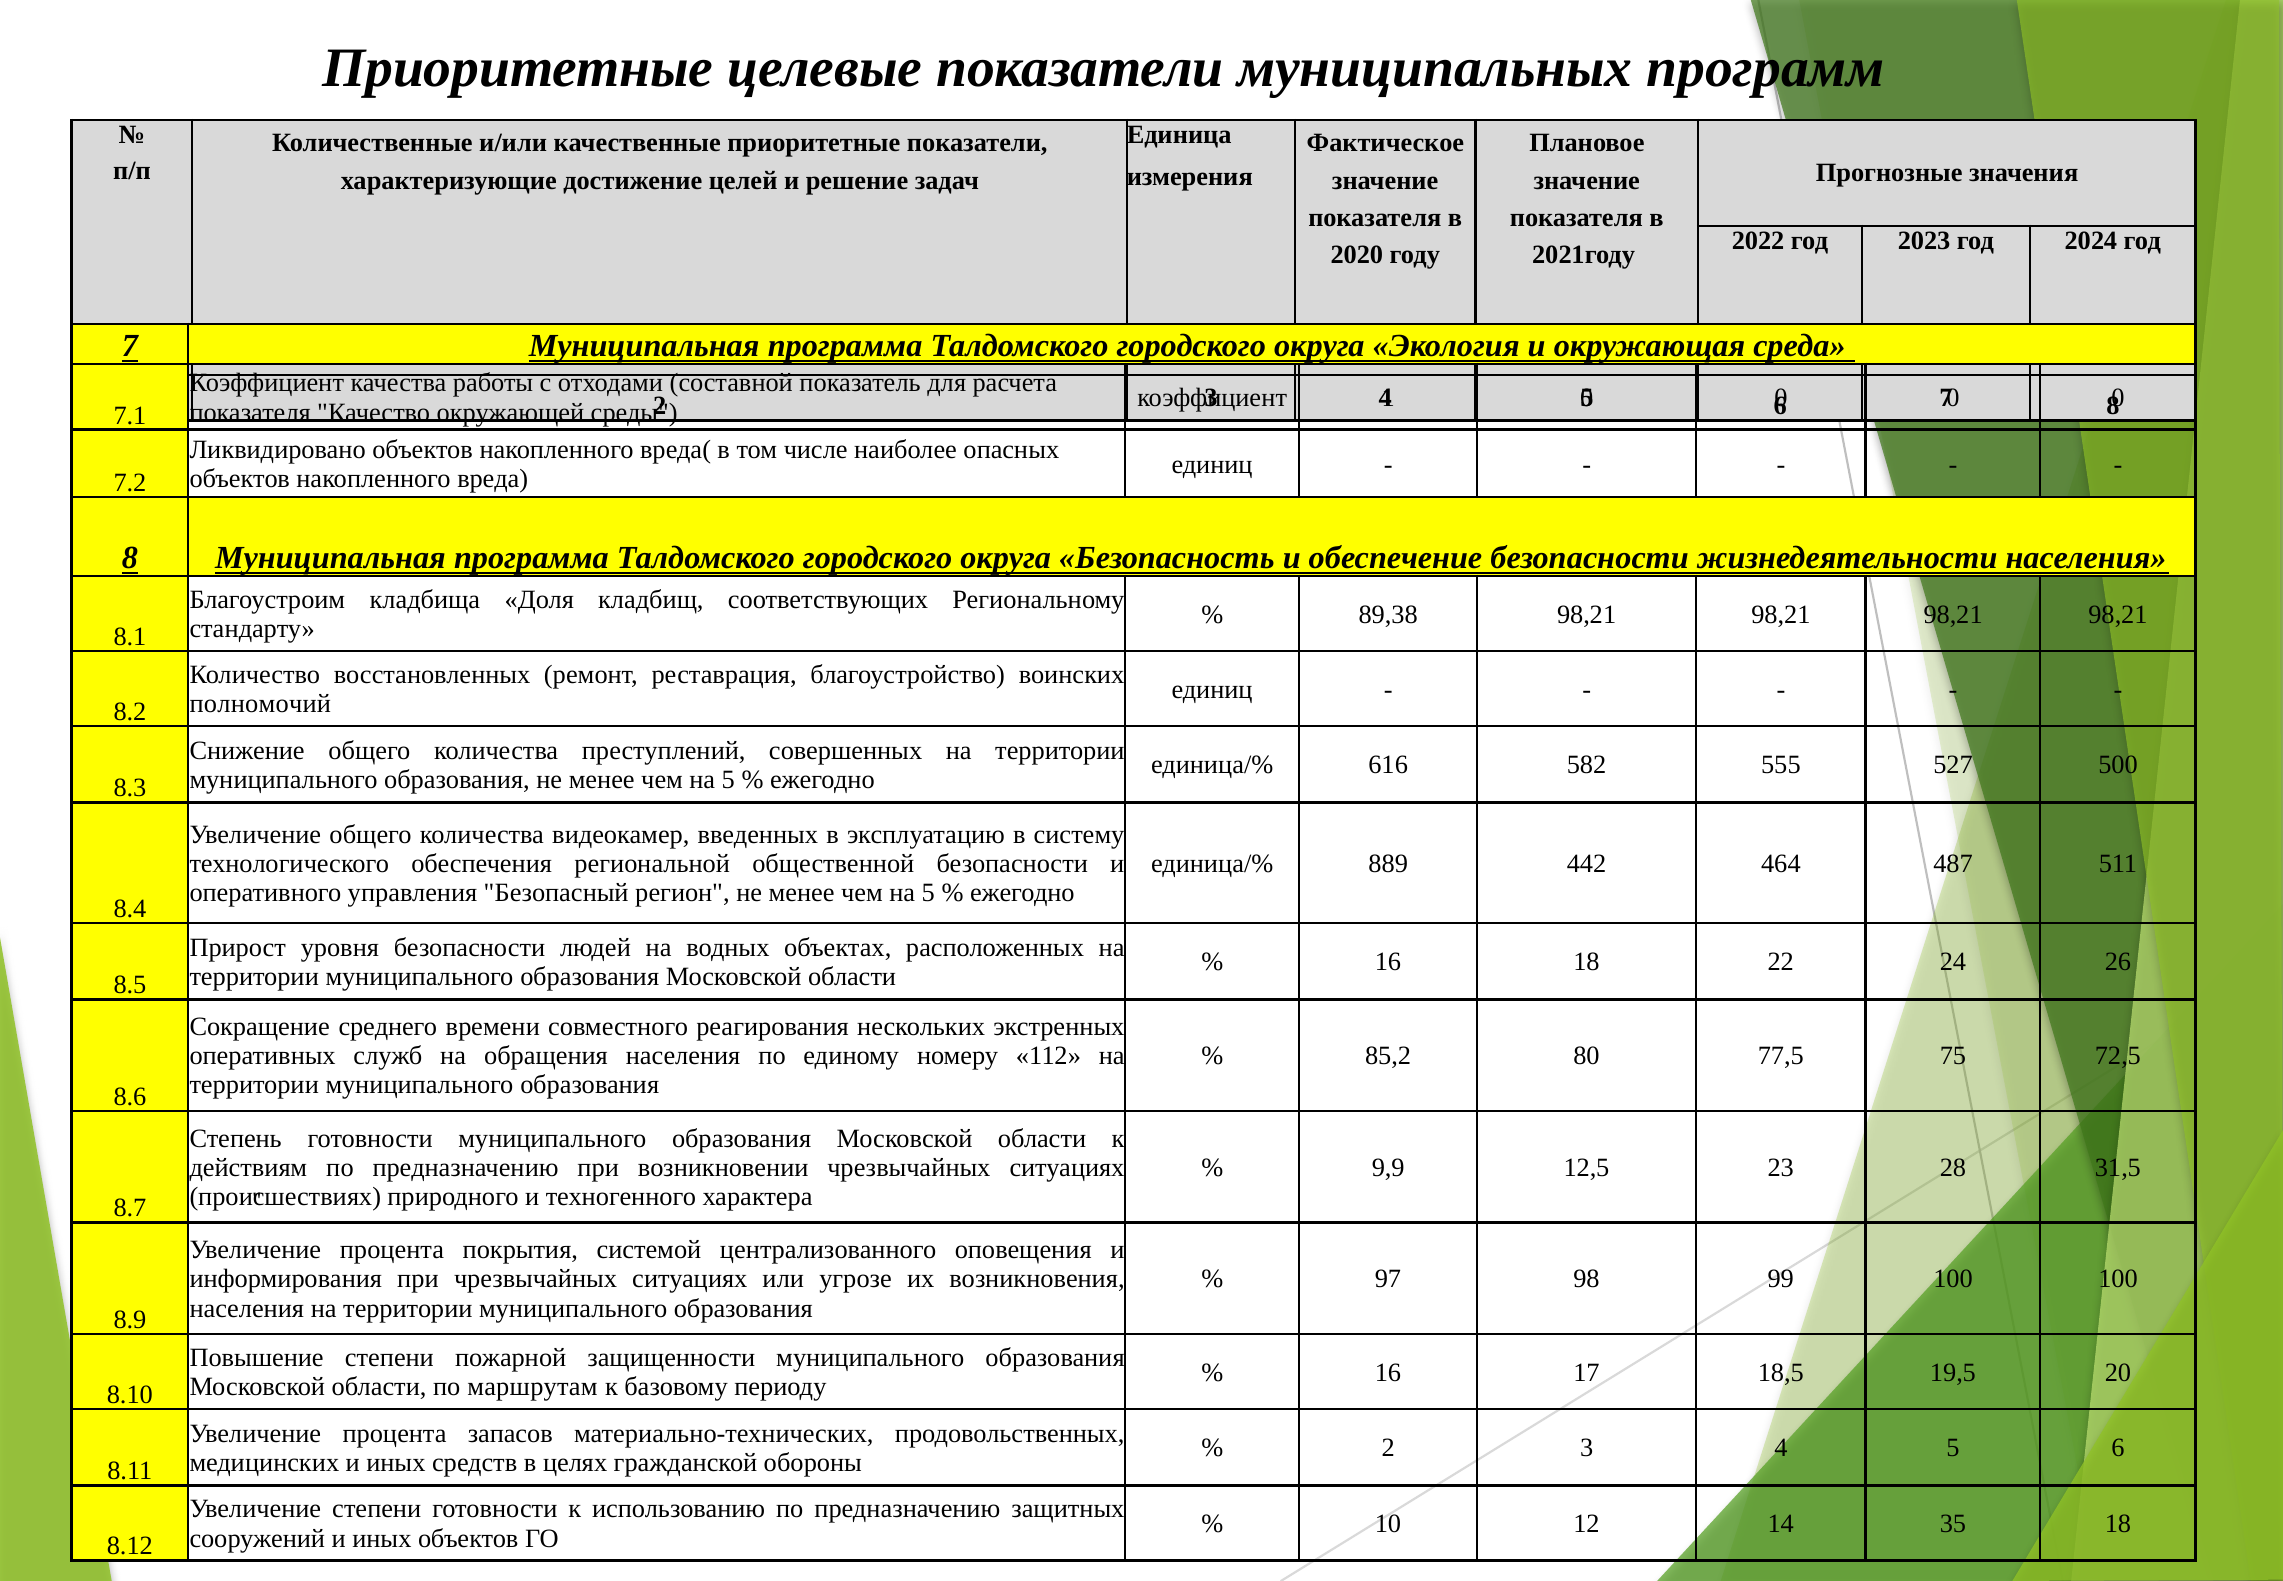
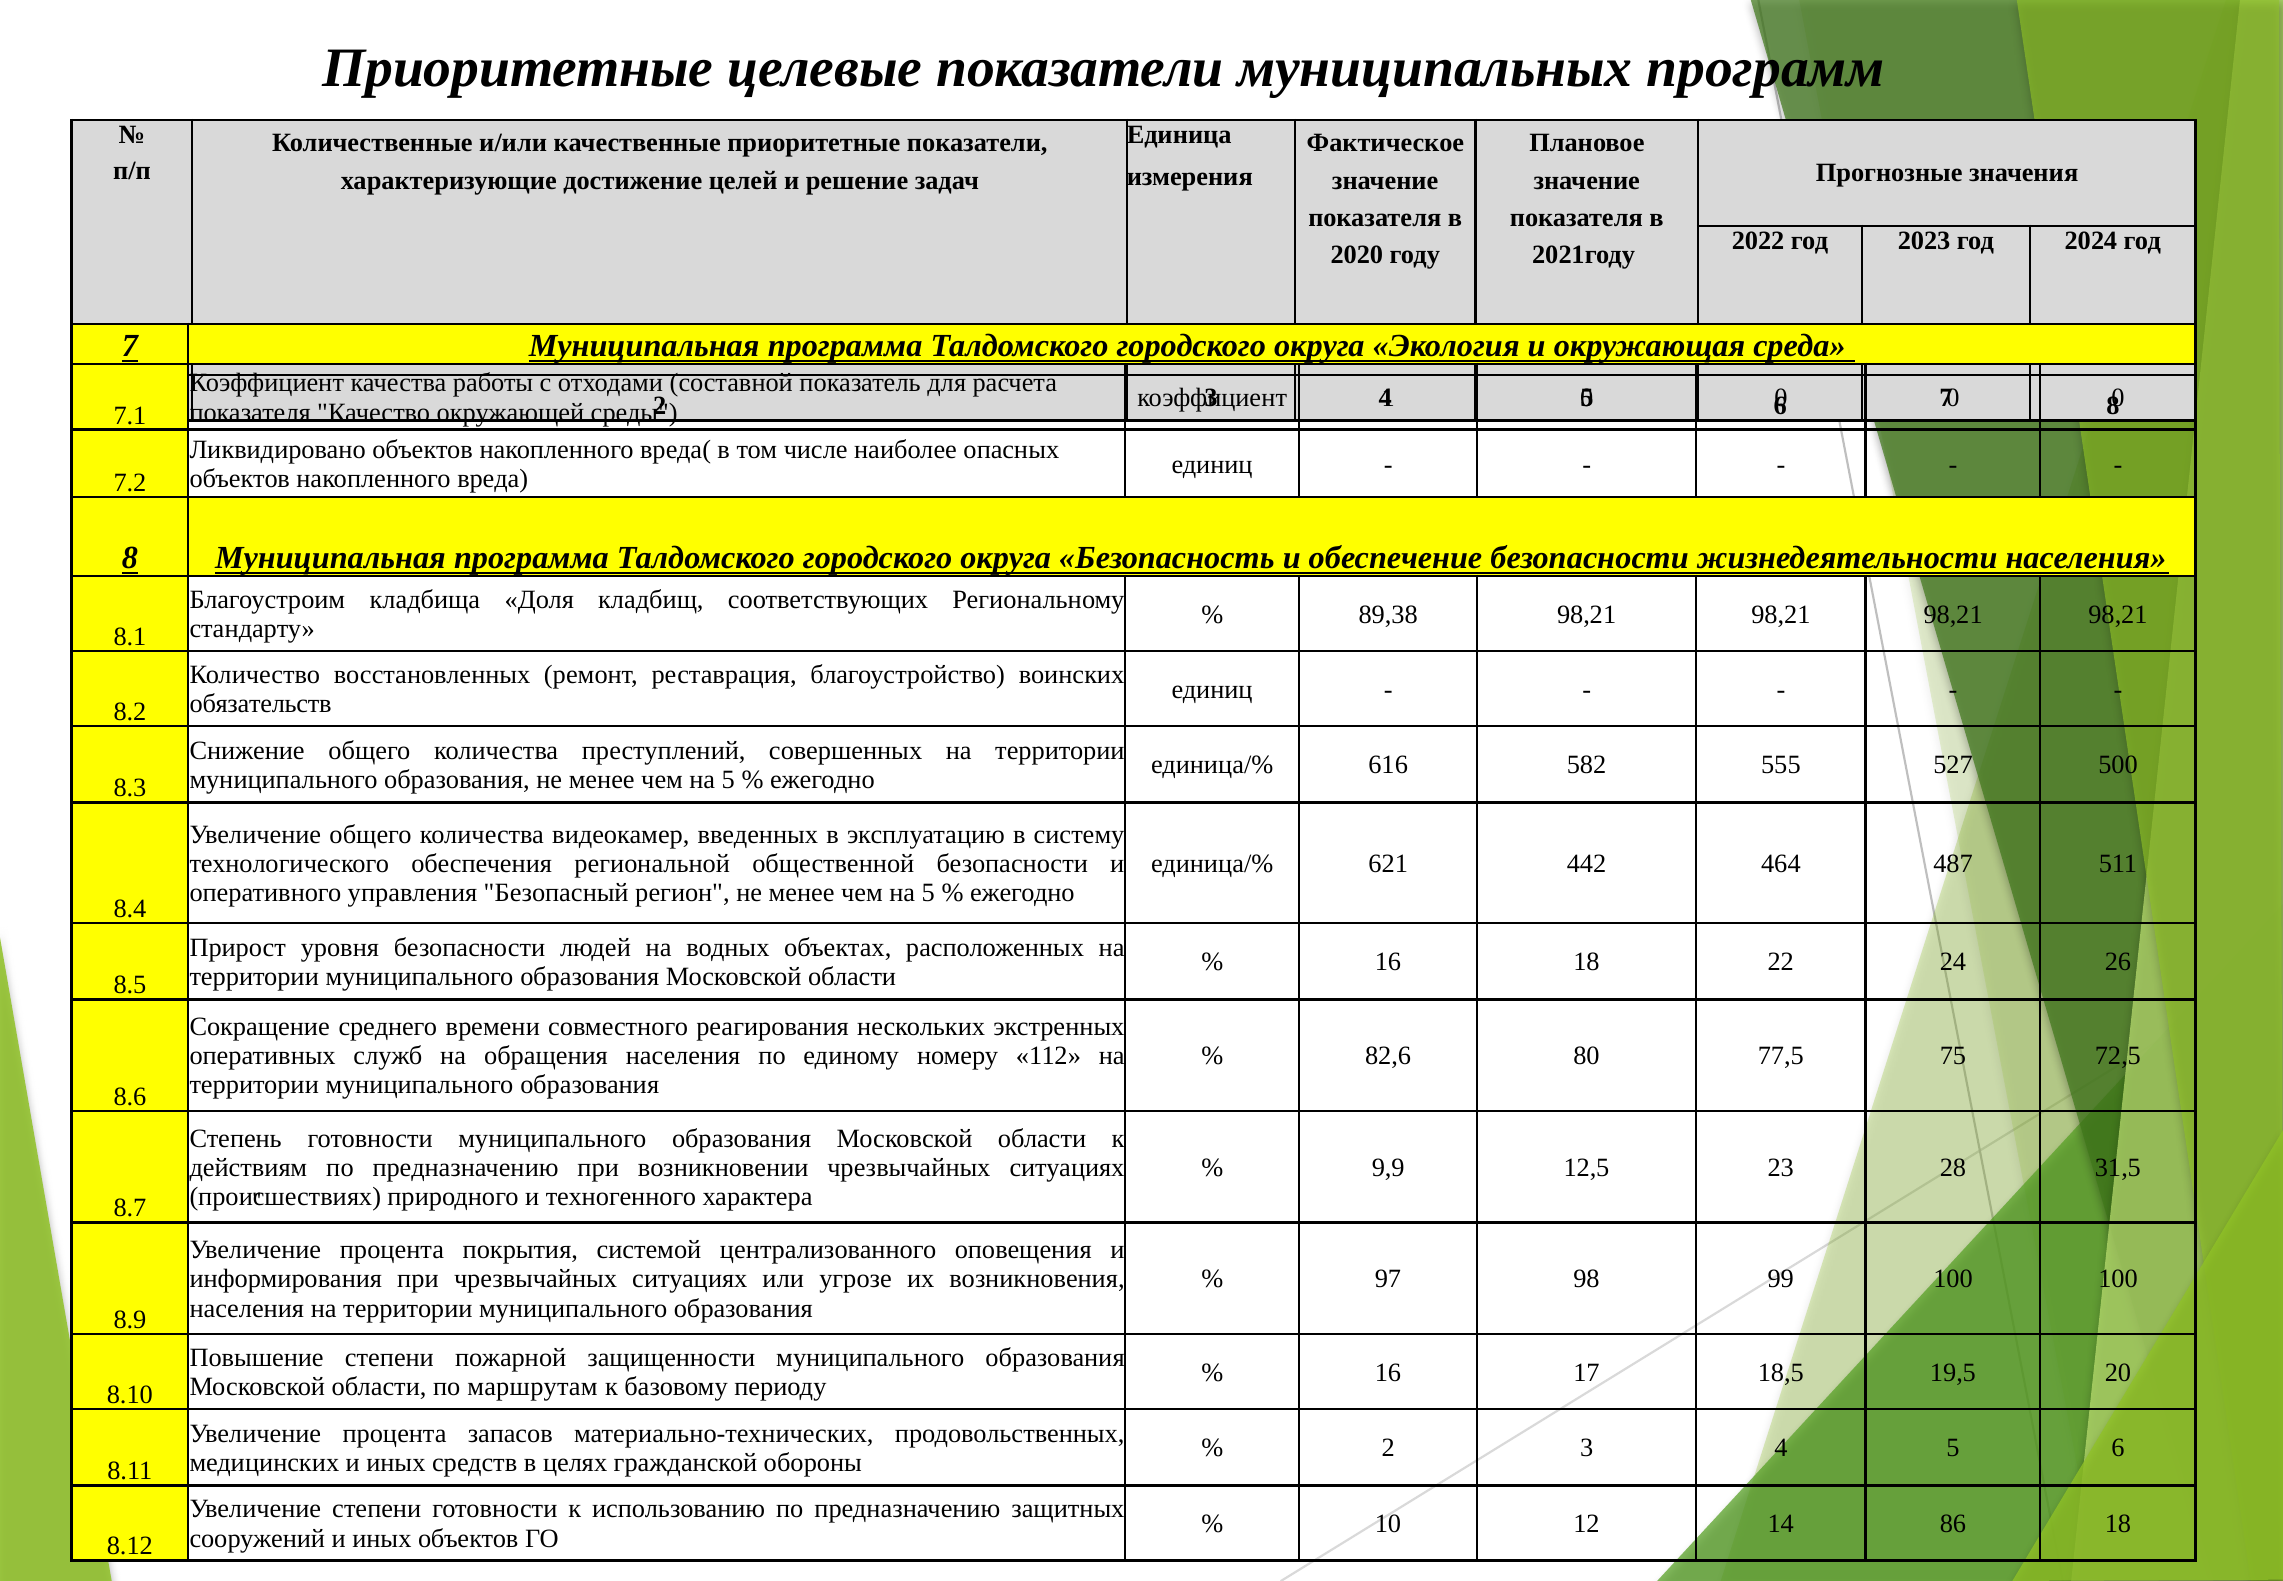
полномочий: полномочий -> обязательств
889: 889 -> 621
85,2: 85,2 -> 82,6
35: 35 -> 86
